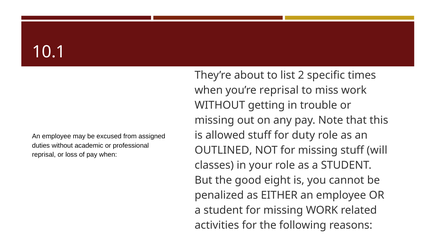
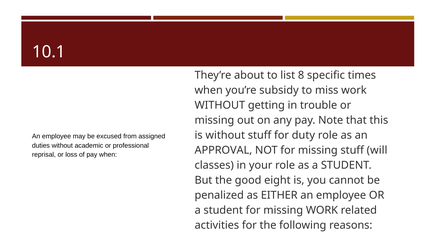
2: 2 -> 8
you’re reprisal: reprisal -> subsidy
is allowed: allowed -> without
OUTLINED: OUTLINED -> APPROVAL
